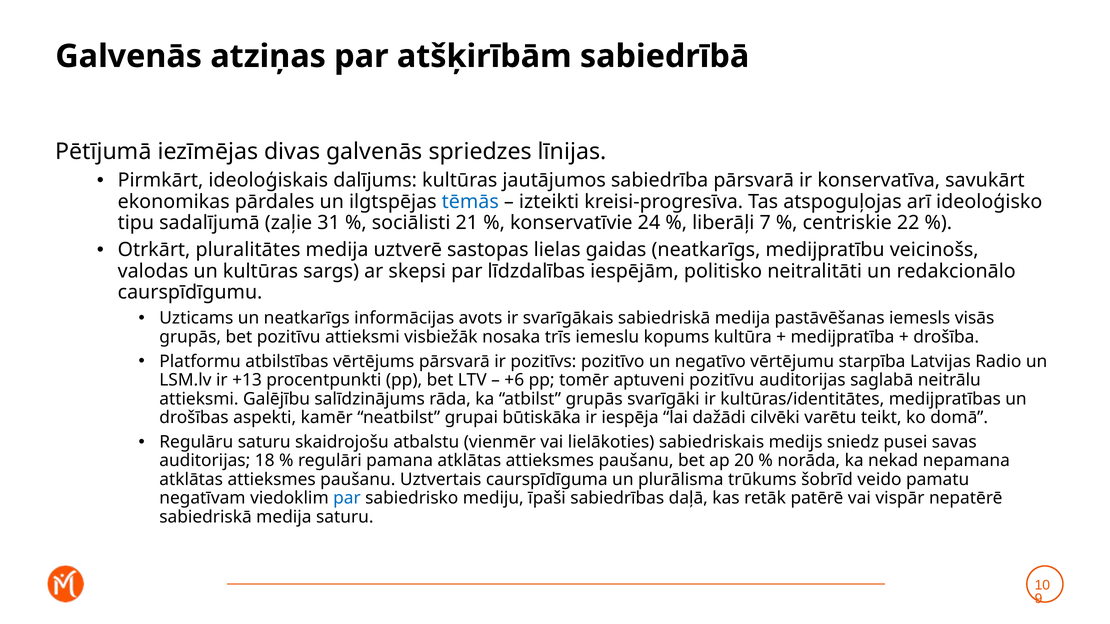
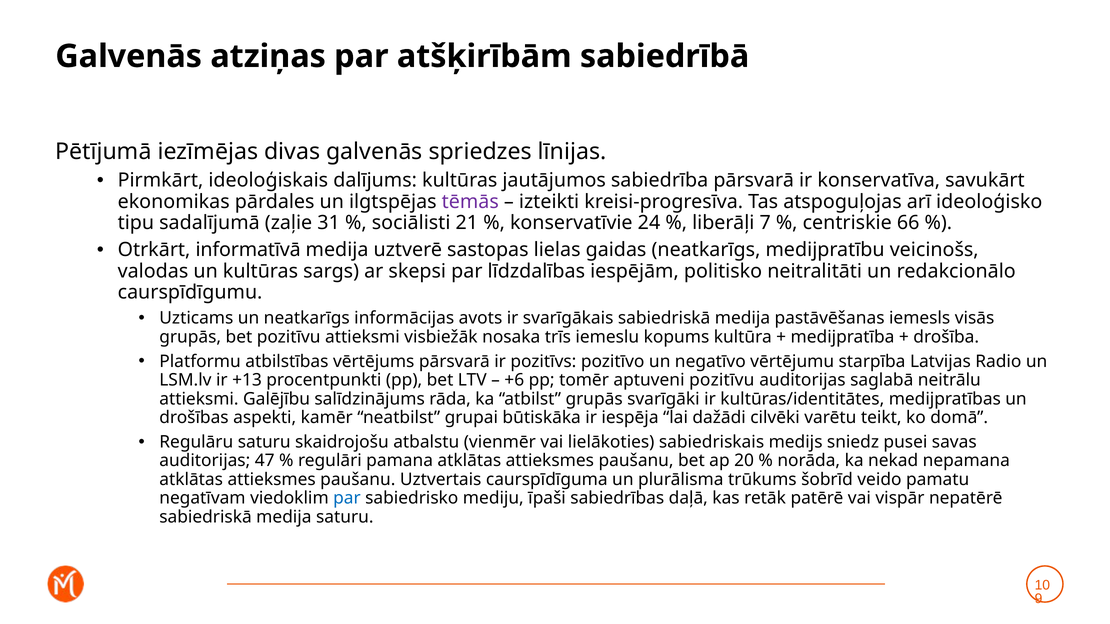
tēmās colour: blue -> purple
22: 22 -> 66
pluralitātes: pluralitātes -> informatīvā
18: 18 -> 47
